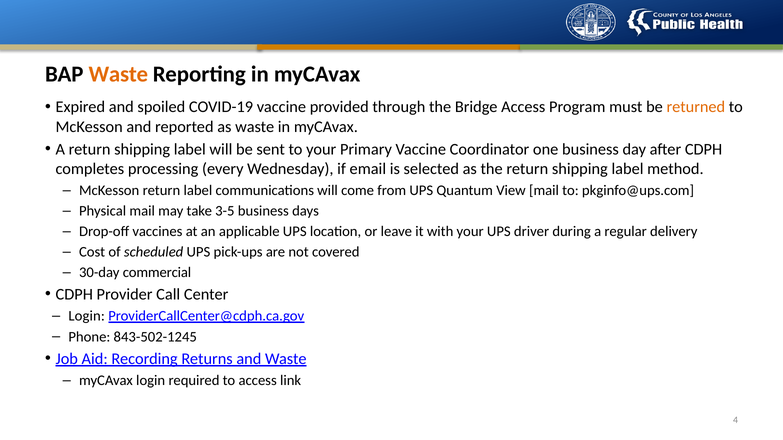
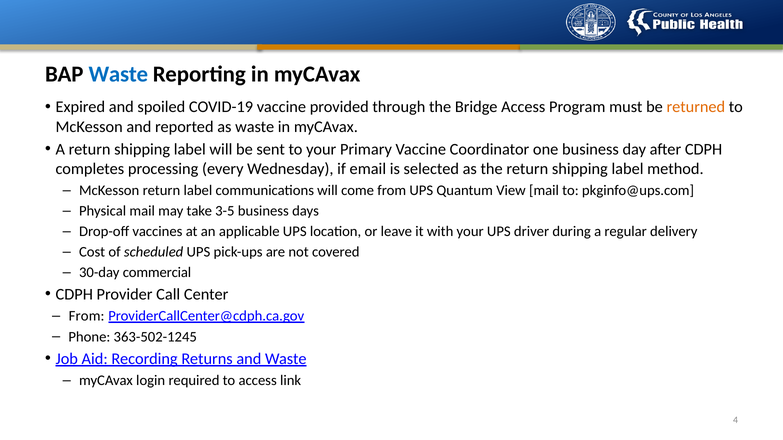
Waste at (118, 74) colour: orange -> blue
Login at (87, 316): Login -> From
843-502-1245: 843-502-1245 -> 363-502-1245
